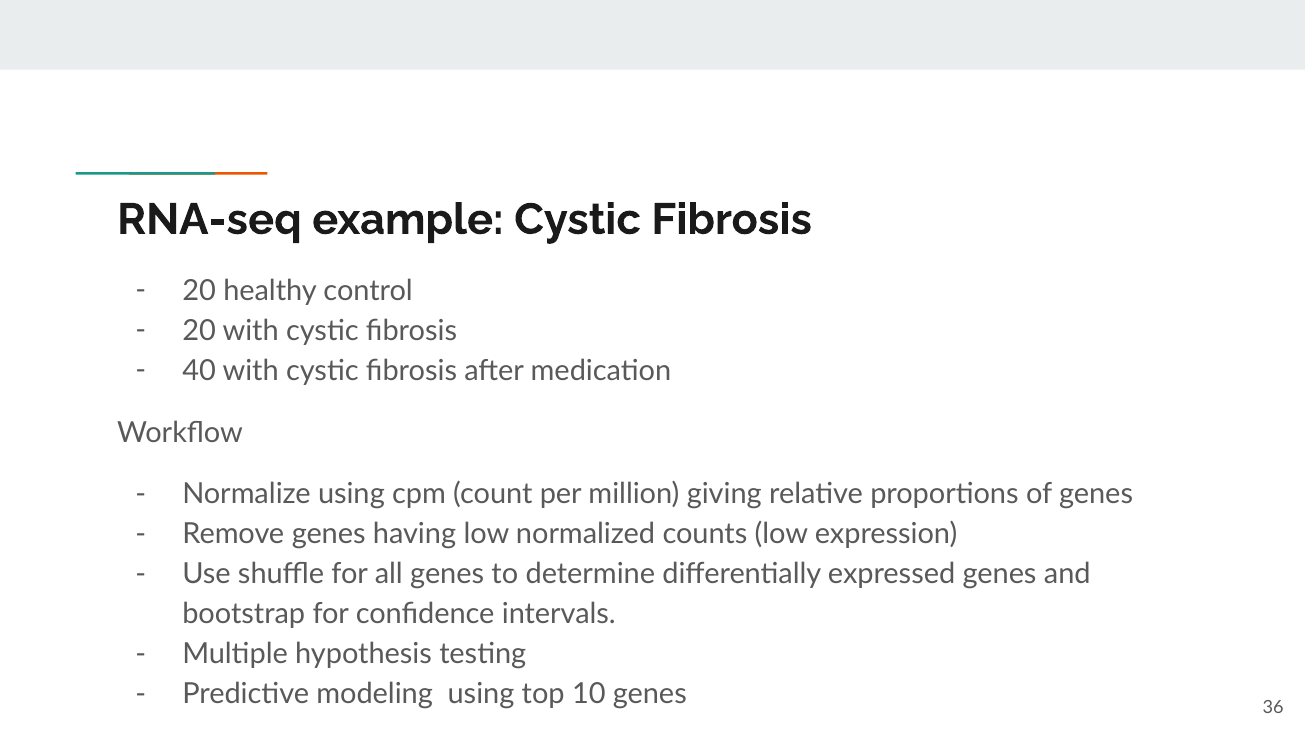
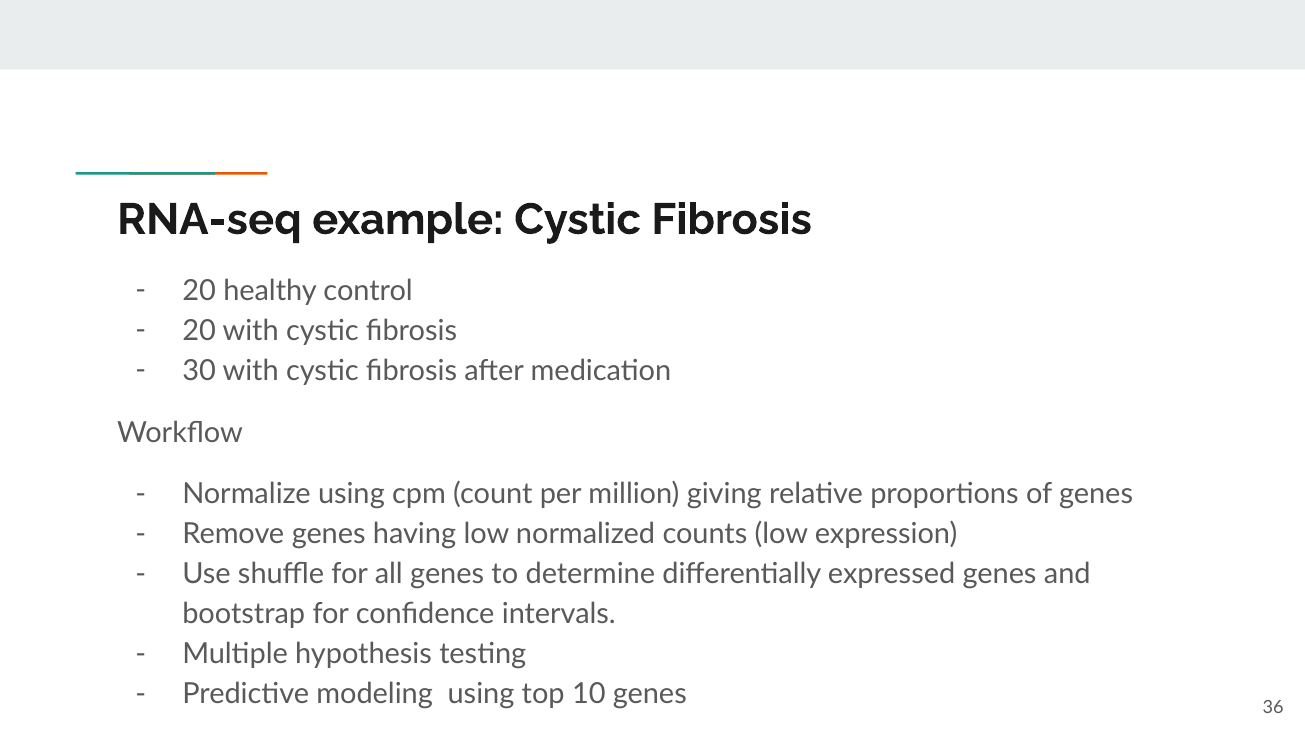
40: 40 -> 30
